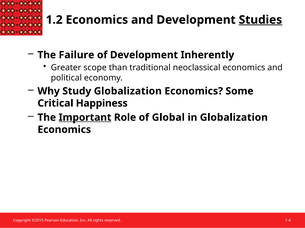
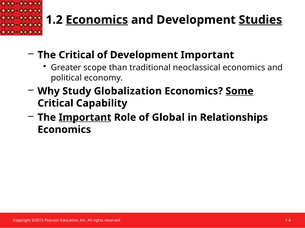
Economics at (97, 20) underline: none -> present
The Failure: Failure -> Critical
Development Inherently: Inherently -> Important
Some underline: none -> present
Happiness: Happiness -> Capability
in Globalization: Globalization -> Relationships
